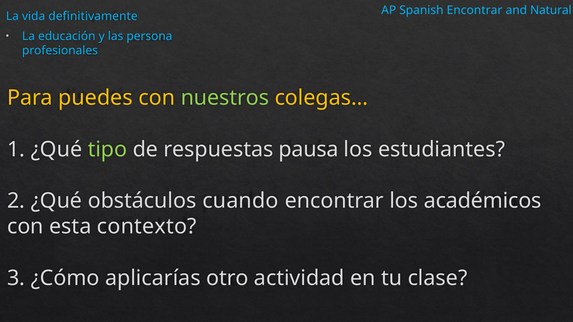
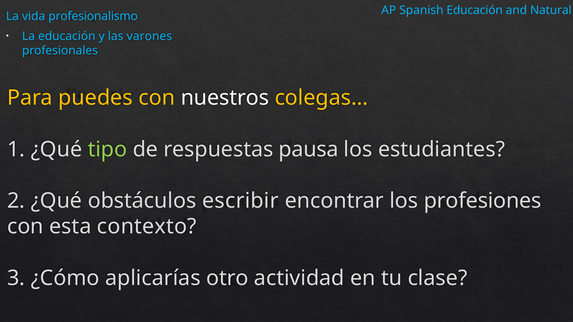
Spanish Encontrar: Encontrar -> Educación
definitivamente: definitivamente -> profesionalismo
persona: persona -> varones
nuestros colour: light green -> white
cuando: cuando -> escribir
académicos: académicos -> profesiones
